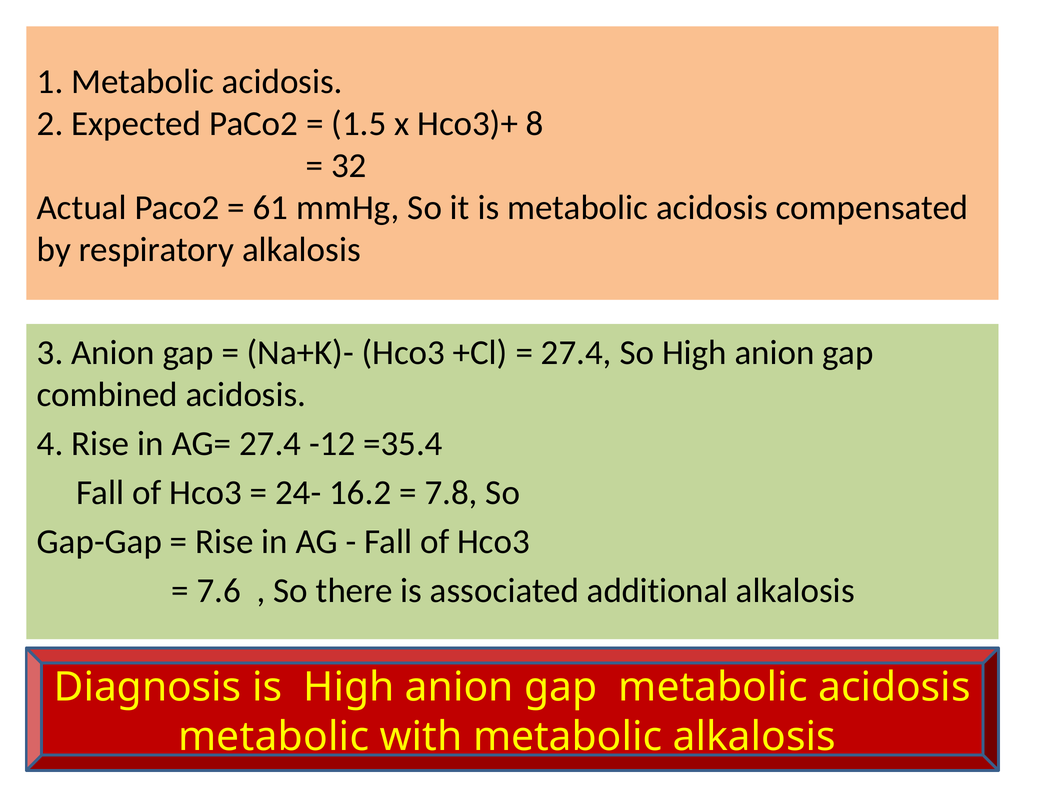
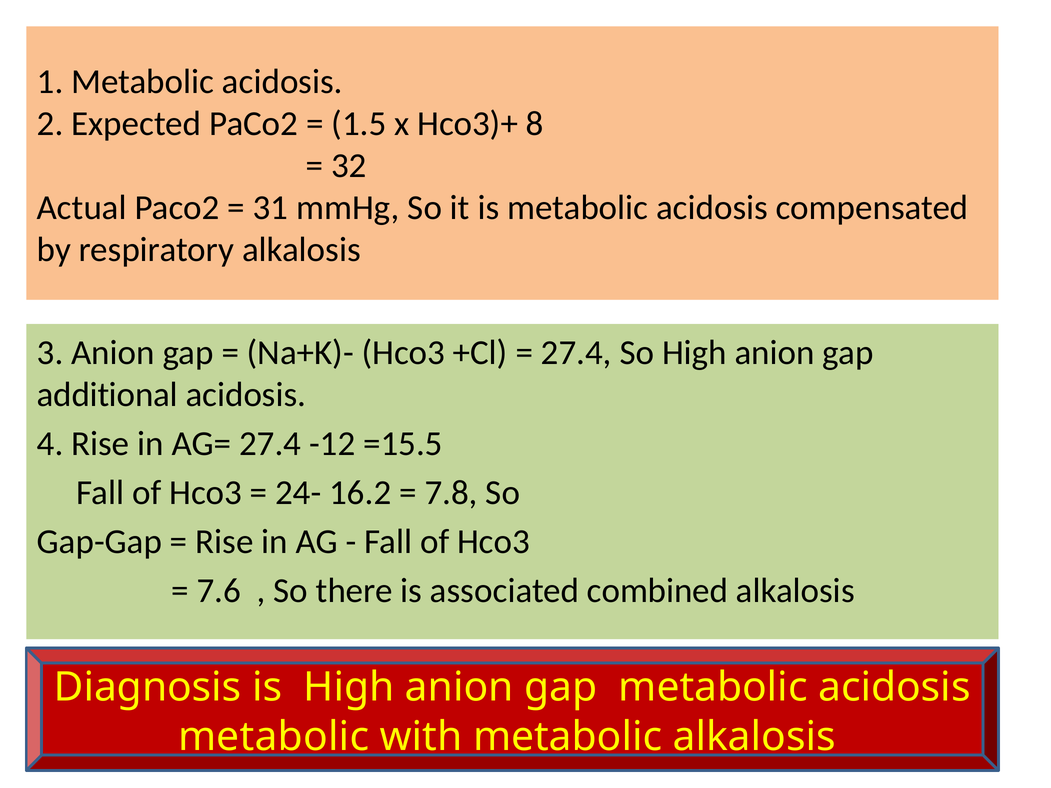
61: 61 -> 31
combined: combined -> additional
=35.4: =35.4 -> =15.5
additional: additional -> combined
